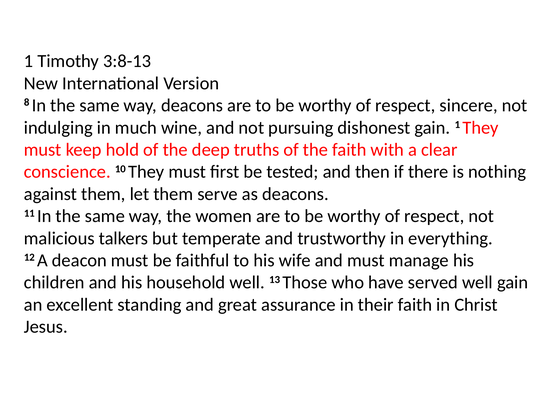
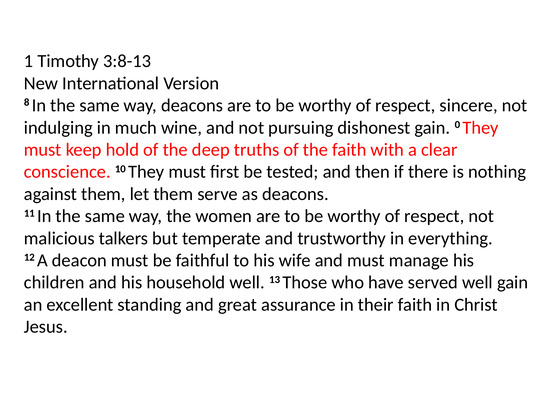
gain 1: 1 -> 0
